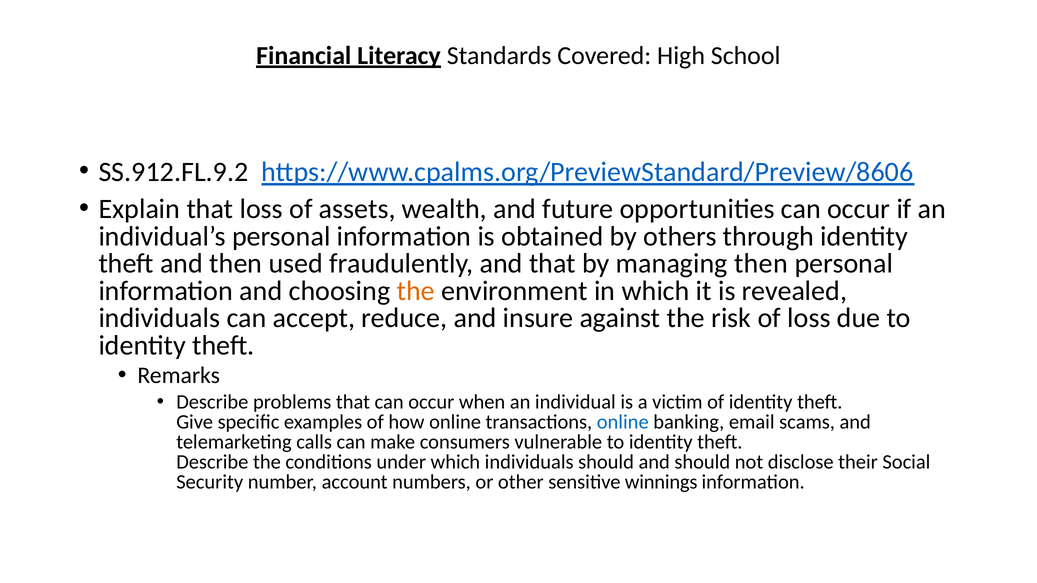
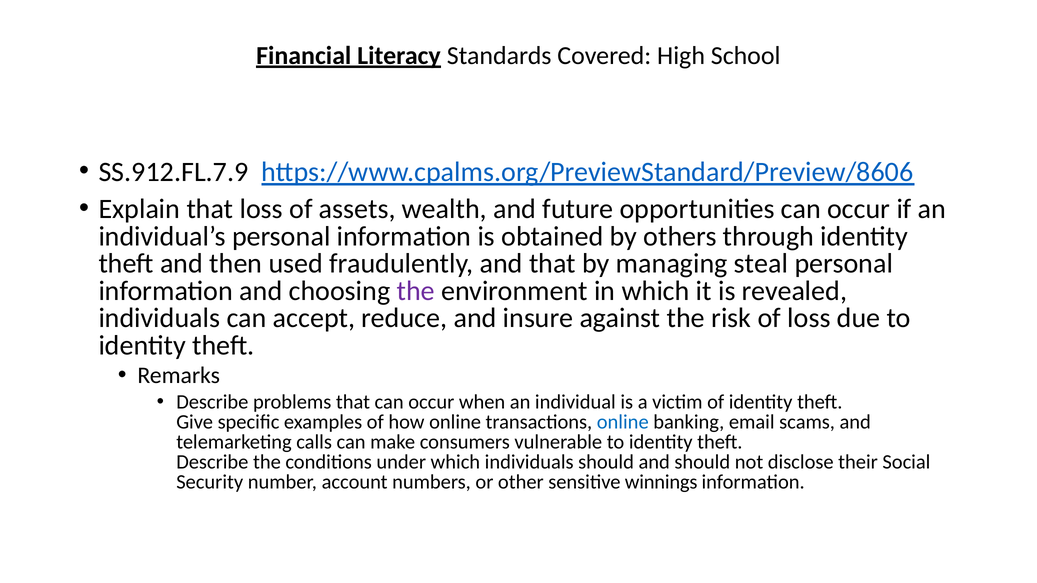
SS.912.FL.9.2: SS.912.FL.9.2 -> SS.912.FL.7.9
managing then: then -> steal
the at (416, 291) colour: orange -> purple
